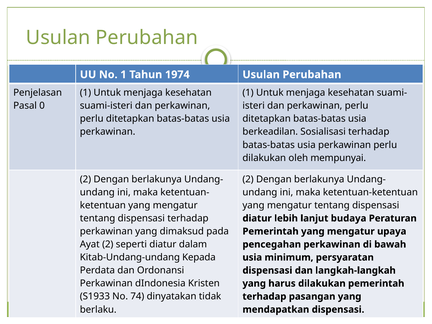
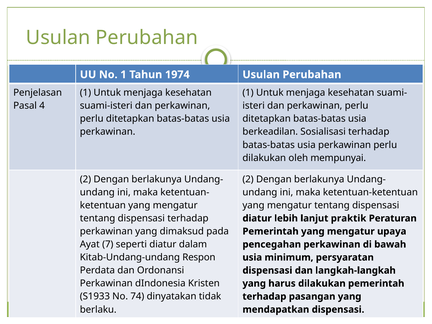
0: 0 -> 4
budaya: budaya -> praktik
Ayat 2: 2 -> 7
Kepada: Kepada -> Respon
